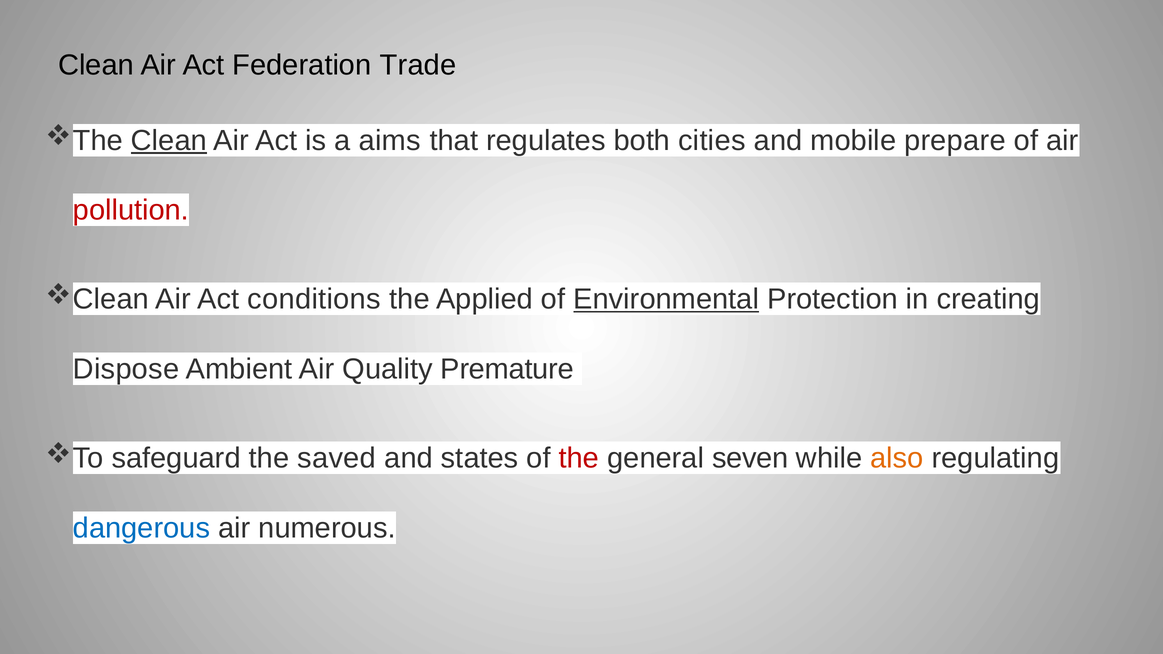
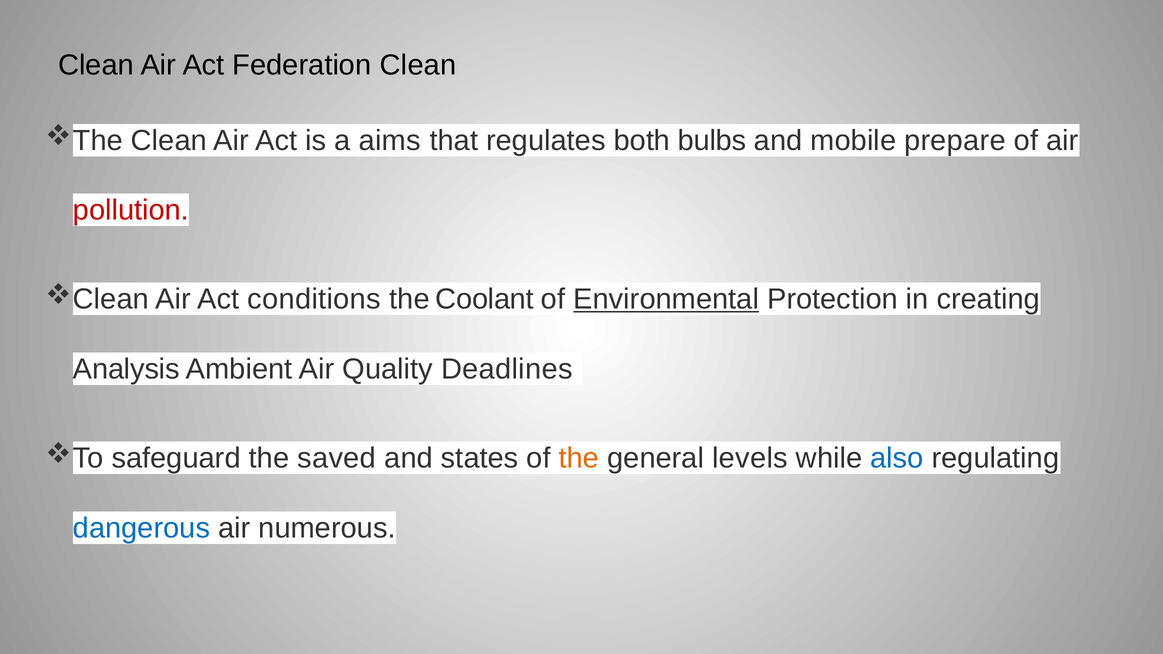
Federation Trade: Trade -> Clean
Clean at (169, 141) underline: present -> none
cities: cities -> bulbs
Applied: Applied -> Coolant
Dispose: Dispose -> Analysis
Premature: Premature -> Deadlines
the at (579, 458) colour: red -> orange
seven: seven -> levels
also colour: orange -> blue
